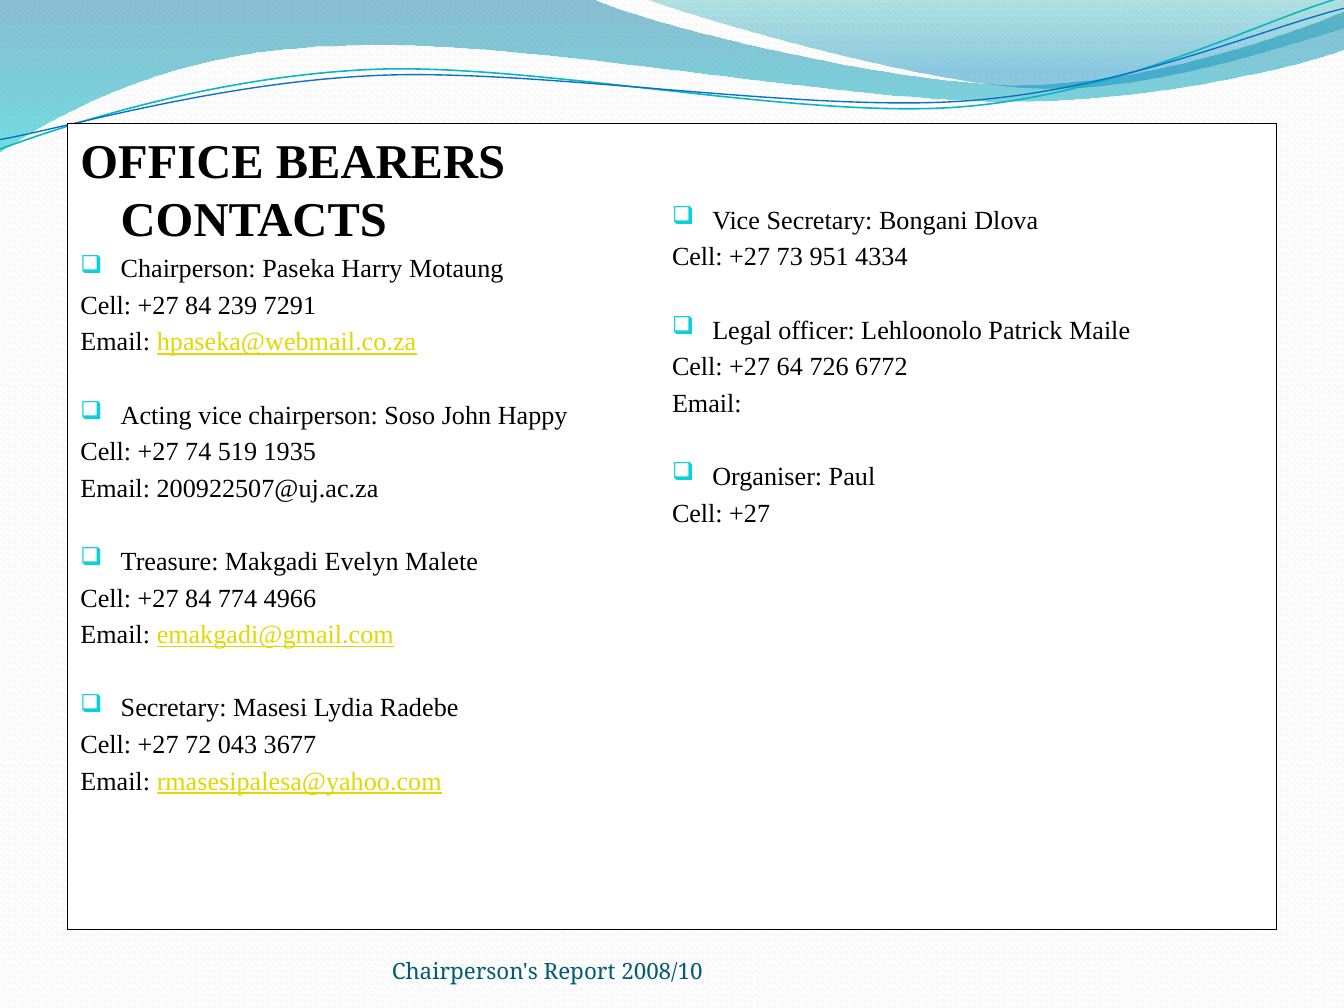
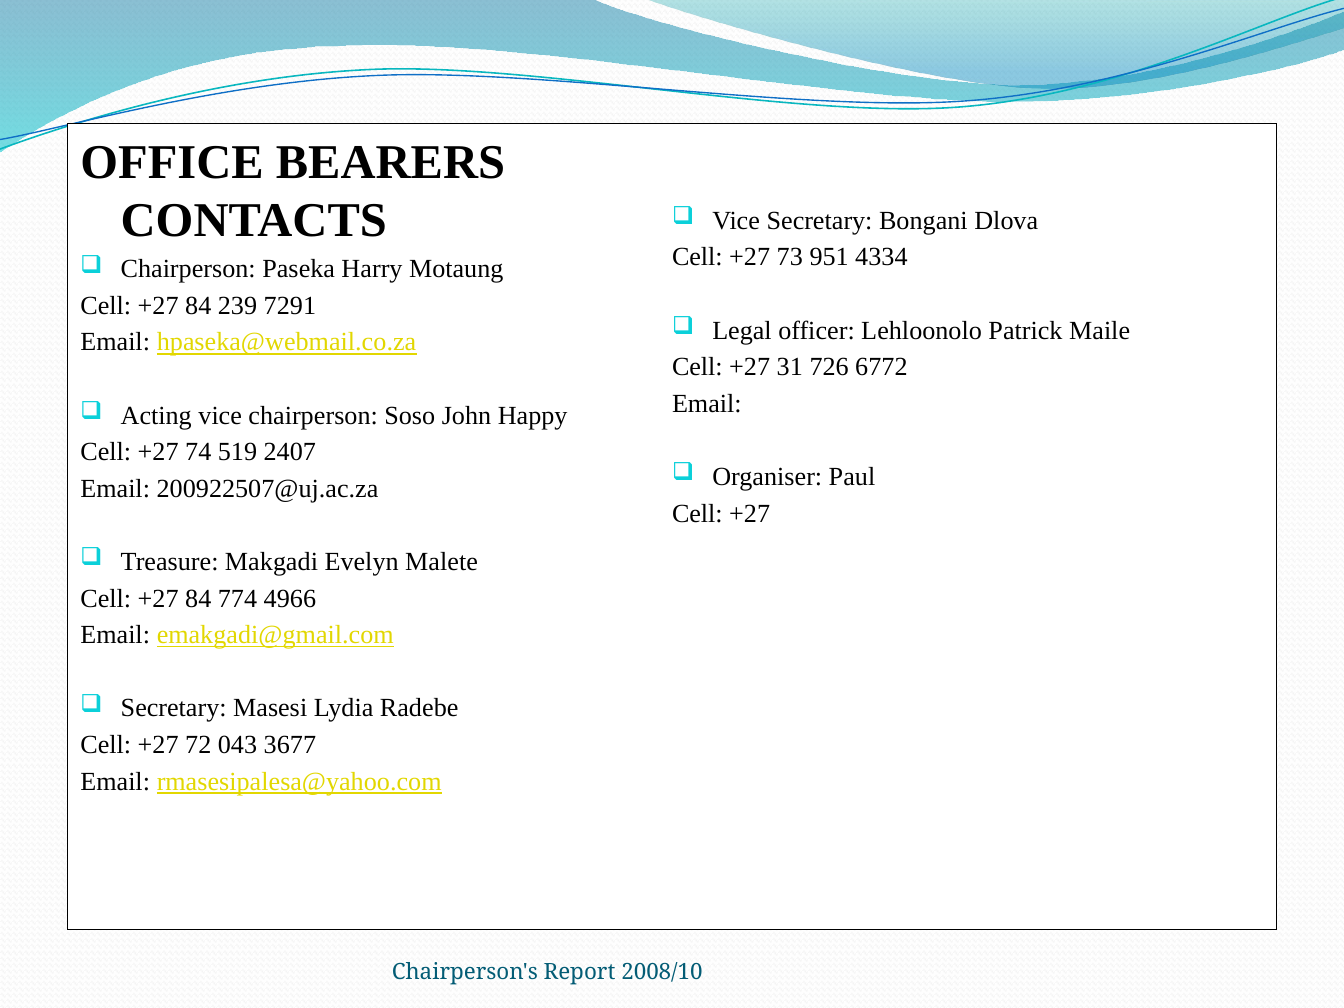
64: 64 -> 31
1935: 1935 -> 2407
